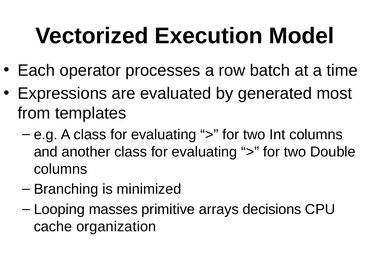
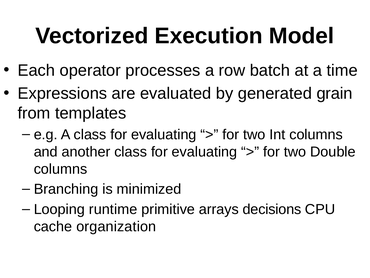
most: most -> grain
masses: masses -> runtime
